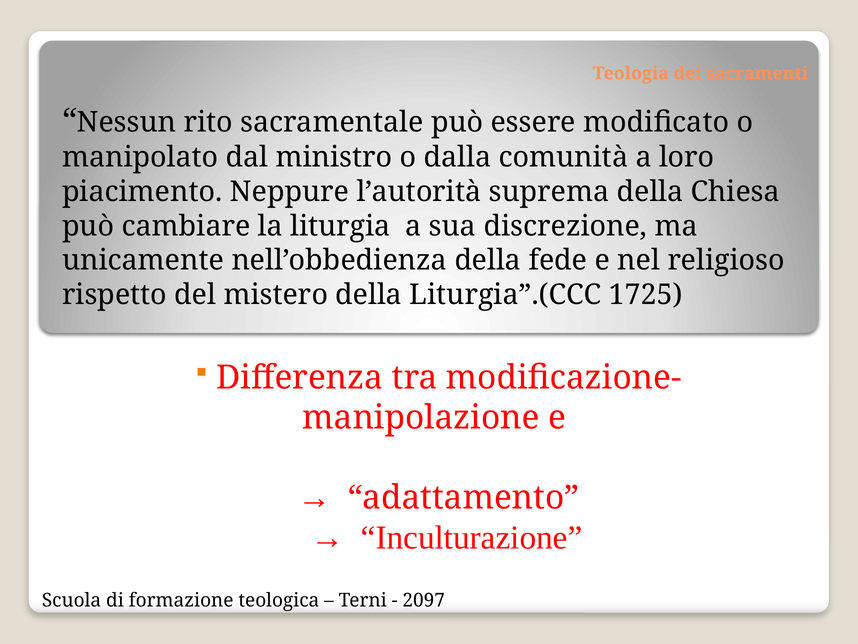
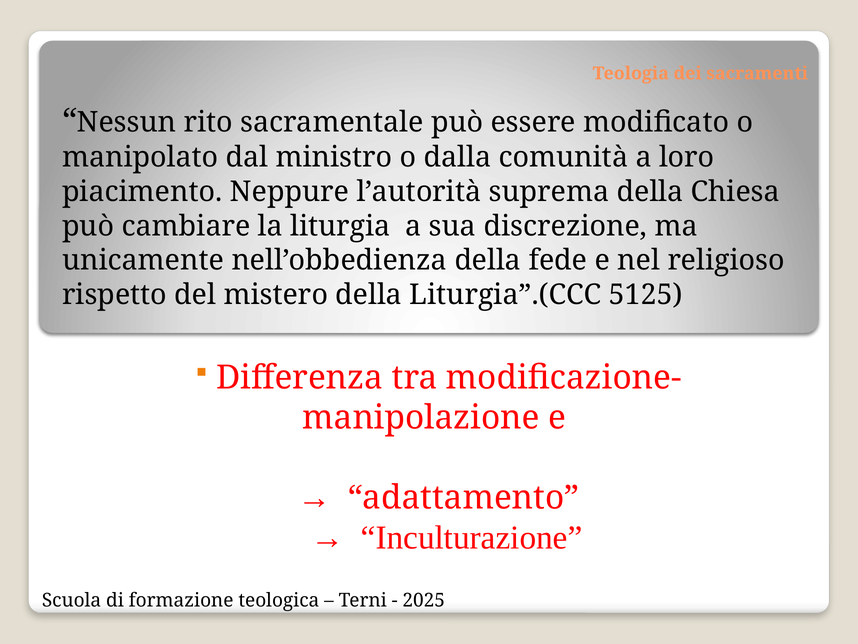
1725: 1725 -> 5125
2097: 2097 -> 2025
